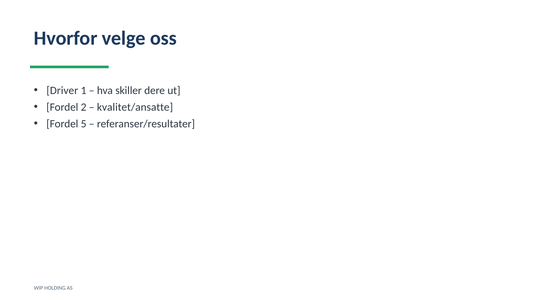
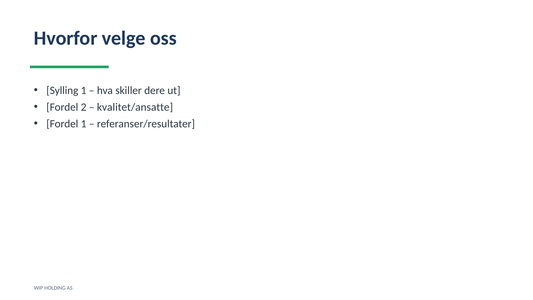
Driver: Driver -> Sylling
Fordel 5: 5 -> 1
